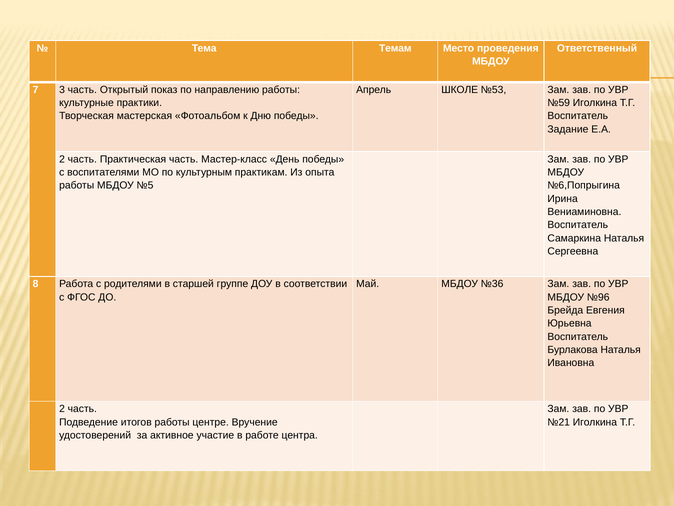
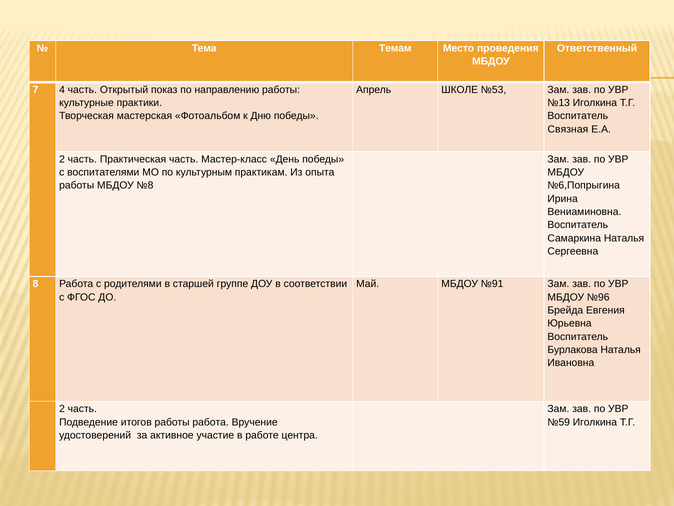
3: 3 -> 4
№59: №59 -> №13
Задание: Задание -> Связная
№5: №5 -> №8
№36: №36 -> №91
работы центре: центре -> работа
№21: №21 -> №59
